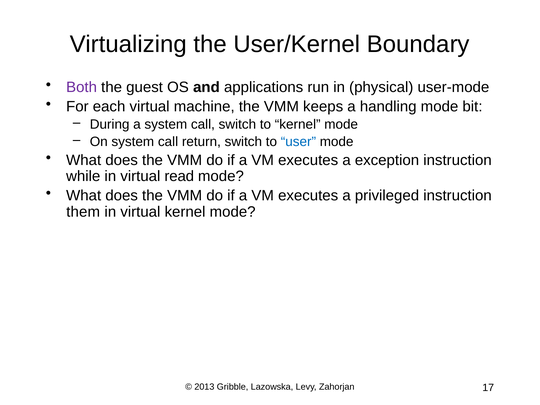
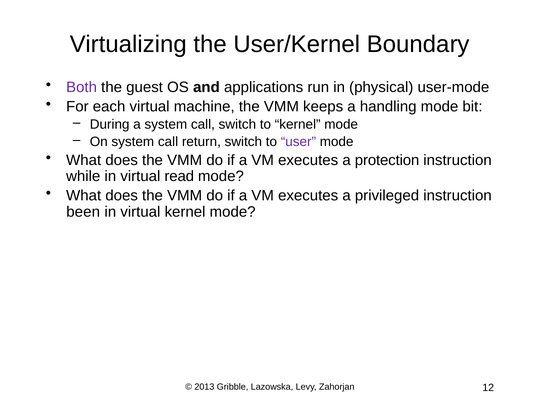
user colour: blue -> purple
exception: exception -> protection
them: them -> been
17: 17 -> 12
